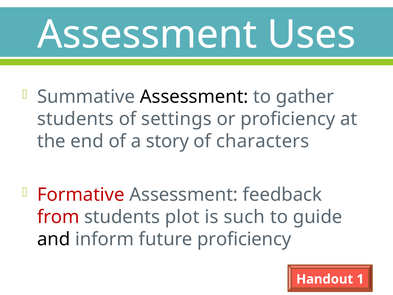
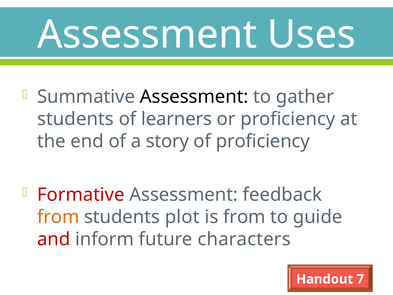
settings: settings -> learners
of characters: characters -> proficiency
from at (58, 217) colour: red -> orange
is such: such -> from
and colour: black -> red
future proficiency: proficiency -> characters
1: 1 -> 7
